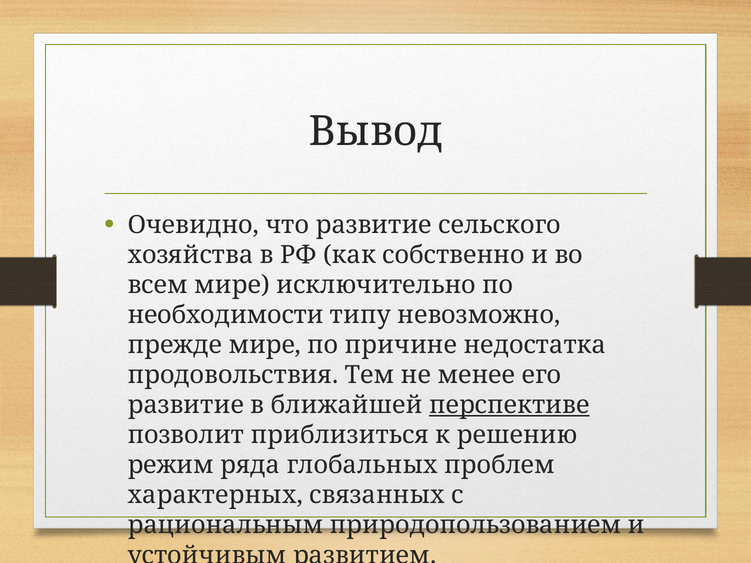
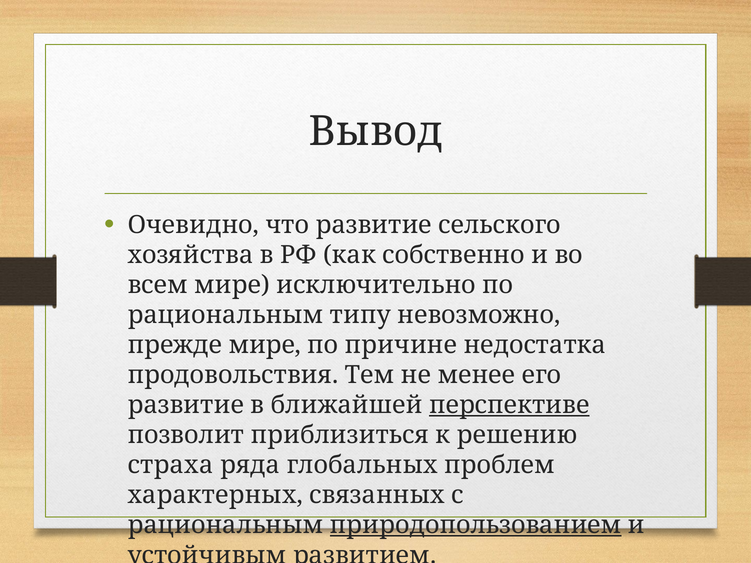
необходимости at (226, 315): необходимости -> рациональным
режим: режим -> страха
природопользованием underline: none -> present
